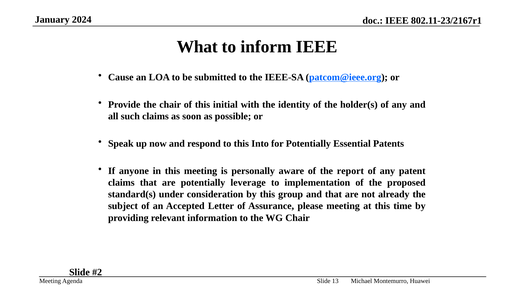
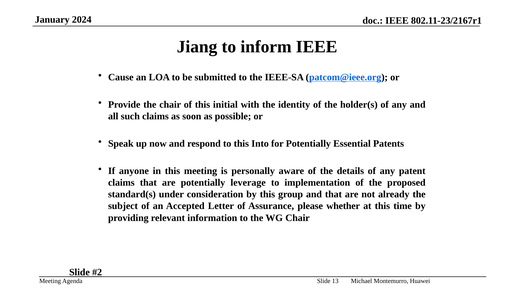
What: What -> Jiang
report: report -> details
please meeting: meeting -> whether
